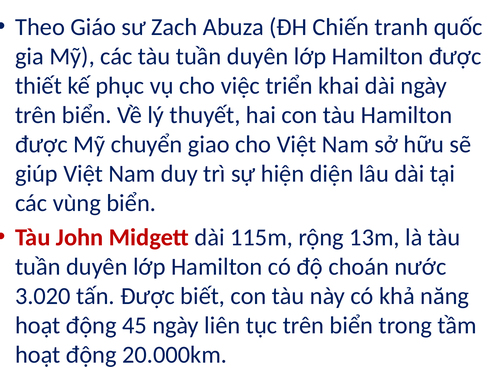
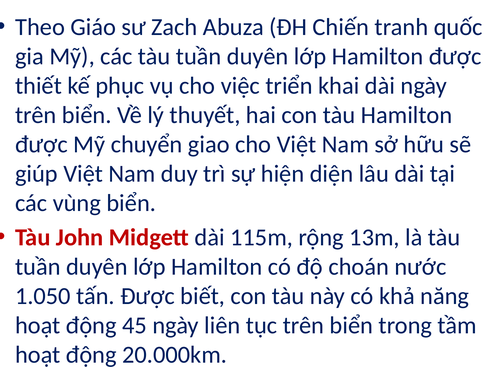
3.020: 3.020 -> 1.050
